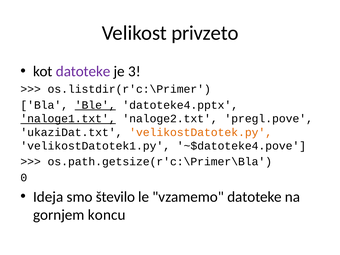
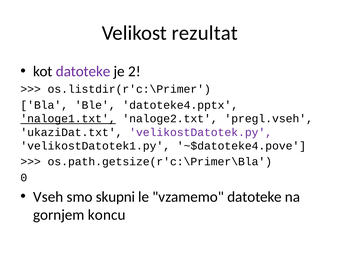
privzeto: privzeto -> rezultat
3: 3 -> 2
Ble underline: present -> none
pregl.pove: pregl.pove -> pregl.vseh
velikostDatotek.py colour: orange -> purple
Ideja: Ideja -> Vseh
število: število -> skupni
